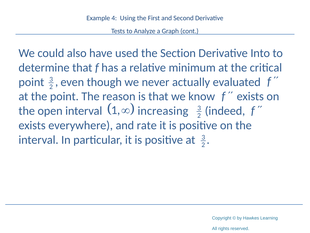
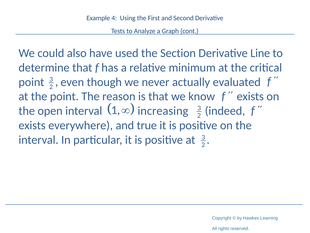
Into: Into -> Line
rate: rate -> true
